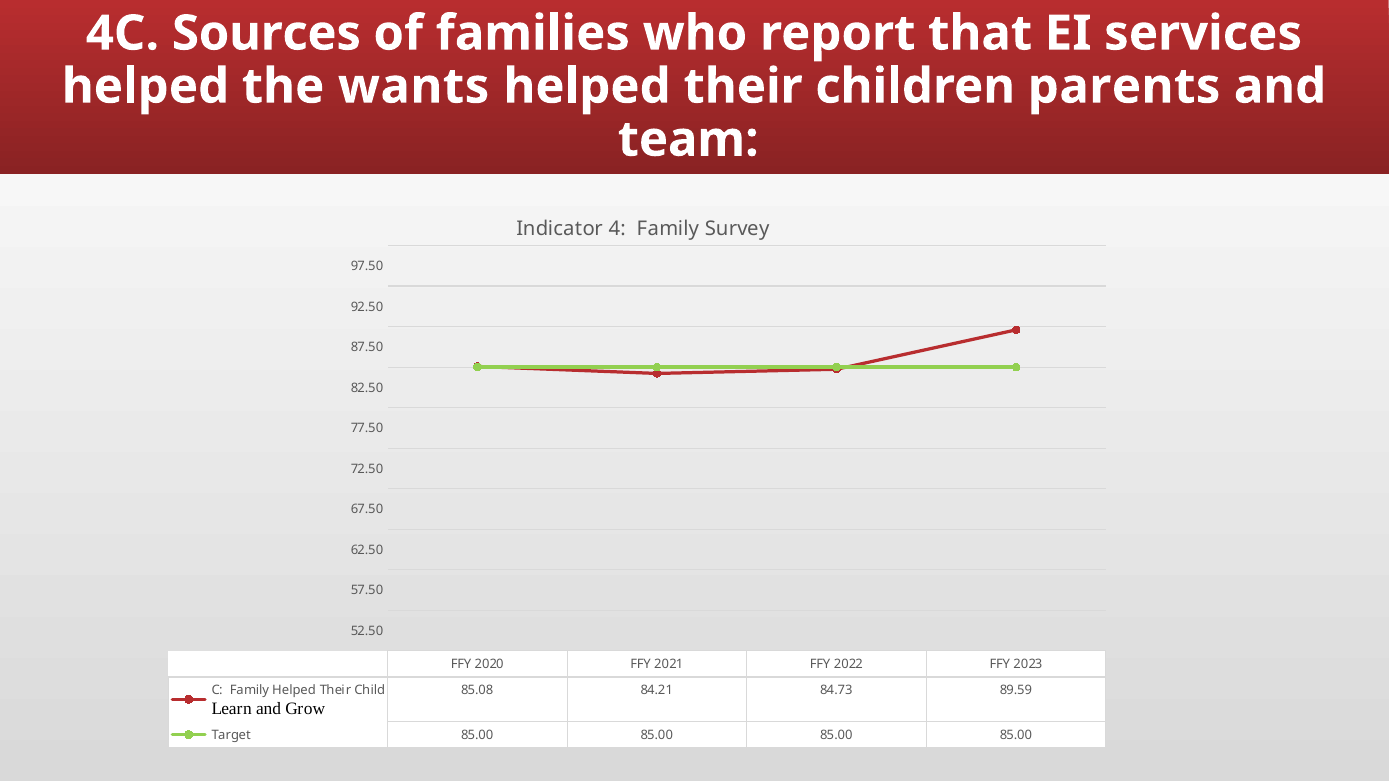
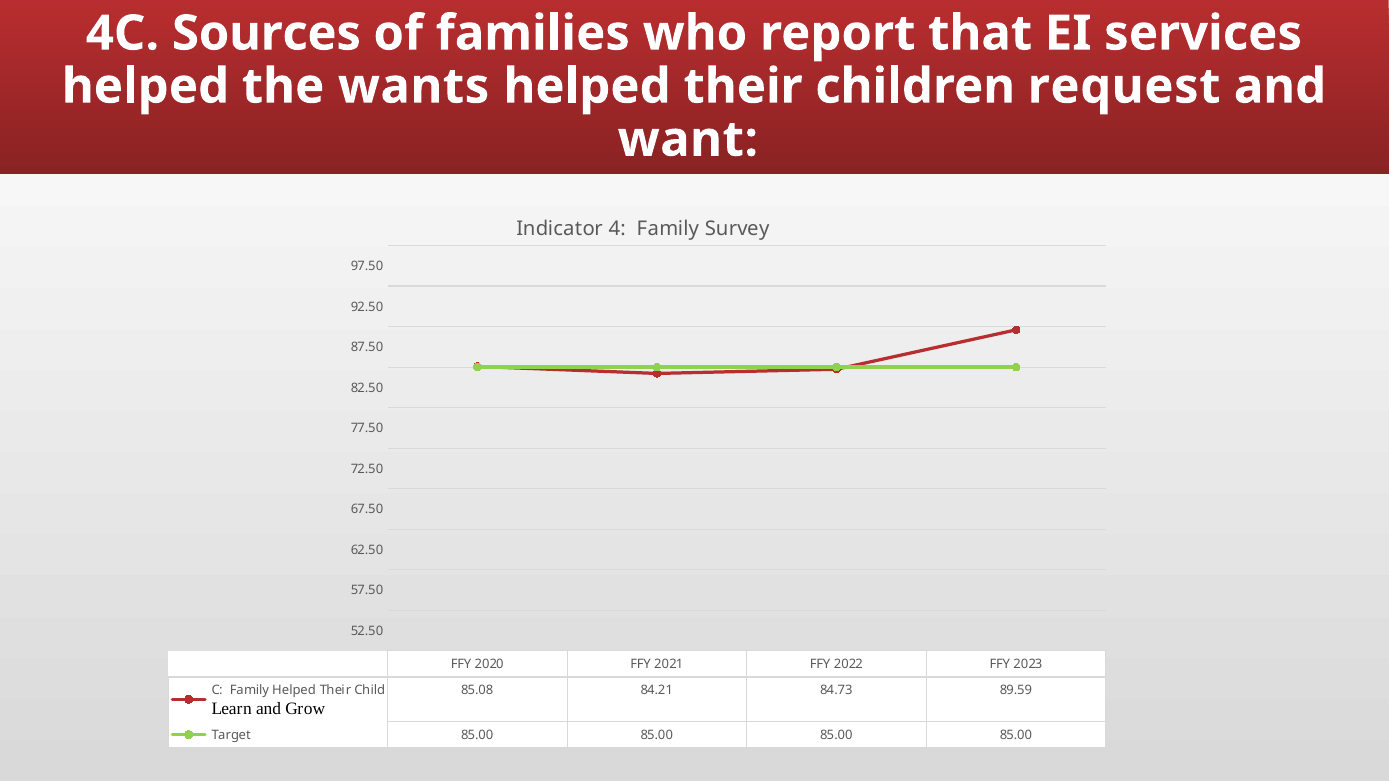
parents: parents -> request
team: team -> want
